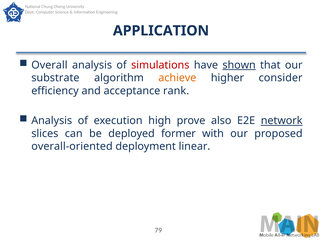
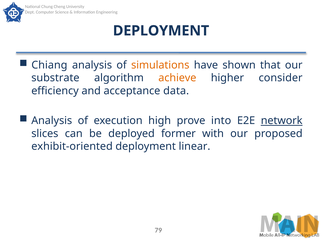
APPLICATION at (161, 31): APPLICATION -> DEPLOYMENT
Overall: Overall -> Chiang
simulations colour: red -> orange
shown underline: present -> none
rank: rank -> data
also: also -> into
overall-oriented: overall-oriented -> exhibit-oriented
